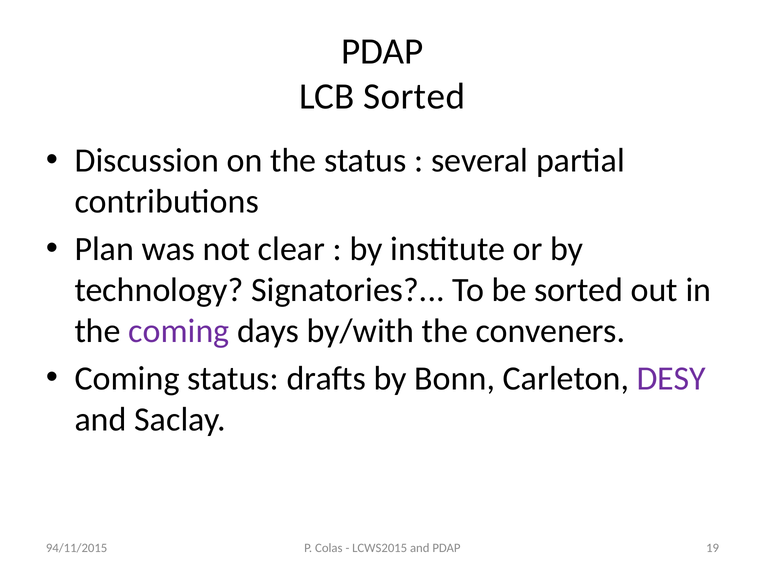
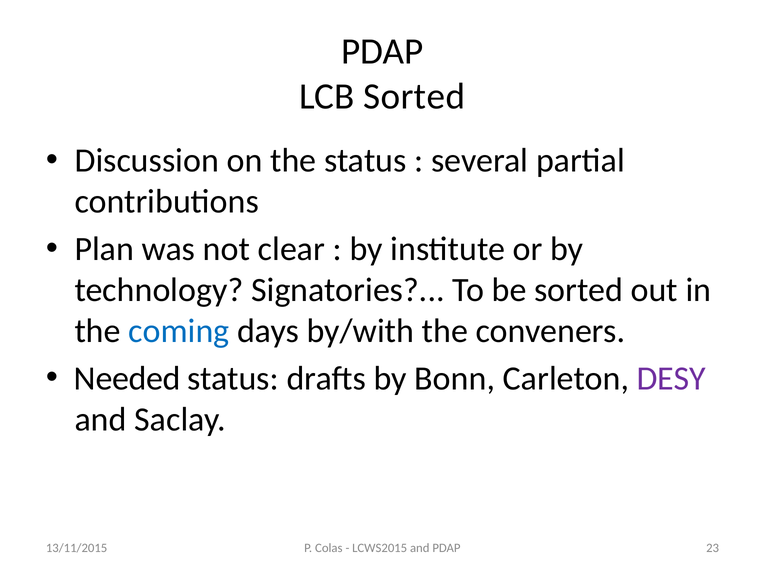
coming at (179, 331) colour: purple -> blue
Coming at (127, 378): Coming -> Needed
19: 19 -> 23
94/11/2015: 94/11/2015 -> 13/11/2015
